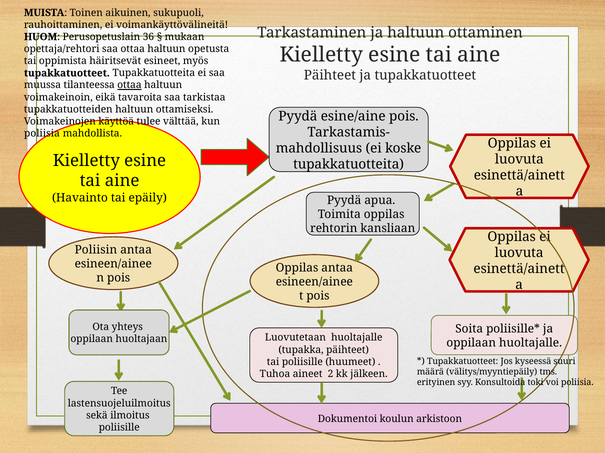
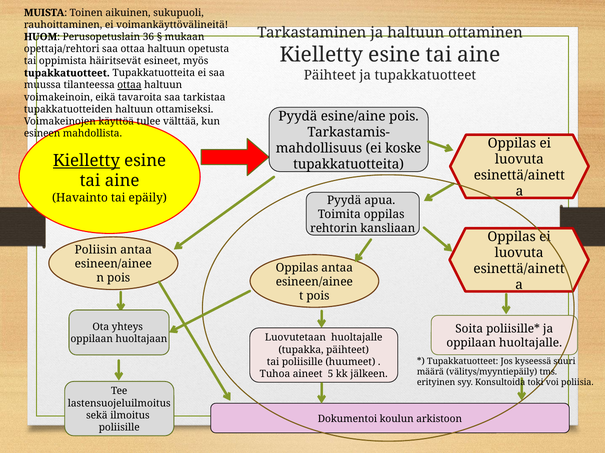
poliisia at (42, 134): poliisia -> esineen
Kielletty at (86, 161) underline: none -> present
2: 2 -> 5
